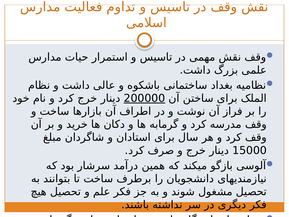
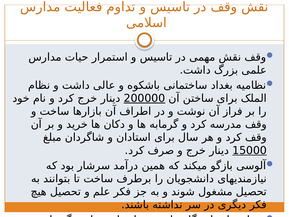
15000 underline: none -> present
